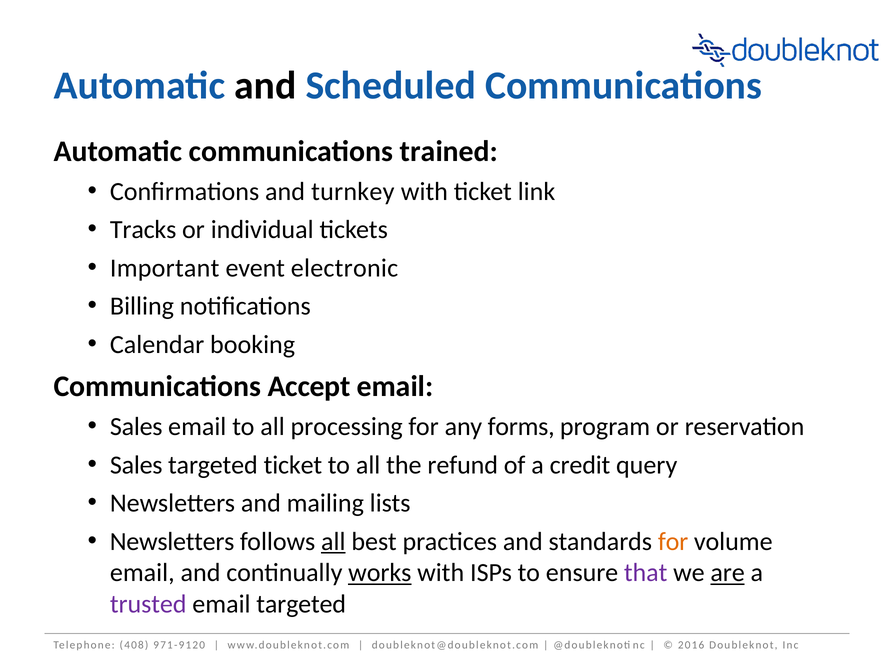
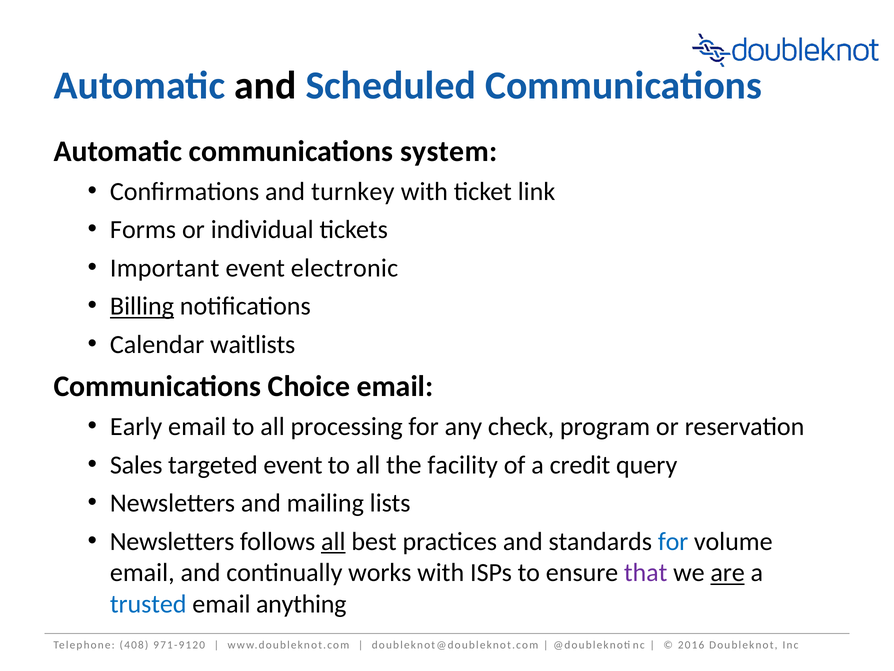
trained: trained -> system
Tracks: Tracks -> Forms
Billing underline: none -> present
booking: booking -> waitlists
Accept: Accept -> Choice
Sales at (136, 426): Sales -> Early
forms: forms -> check
targeted ticket: ticket -> event
refund: refund -> facility
for at (673, 541) colour: orange -> blue
works underline: present -> none
trusted colour: purple -> blue
email targeted: targeted -> anything
